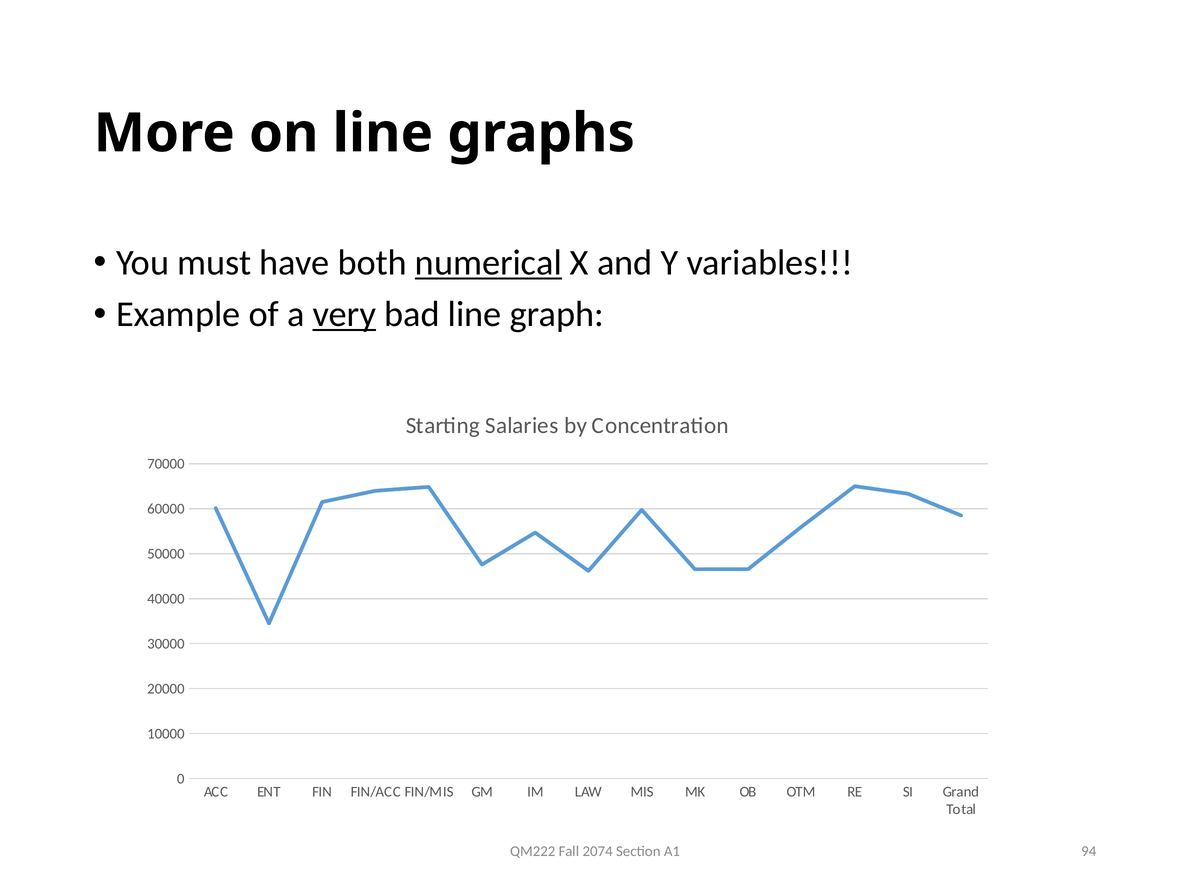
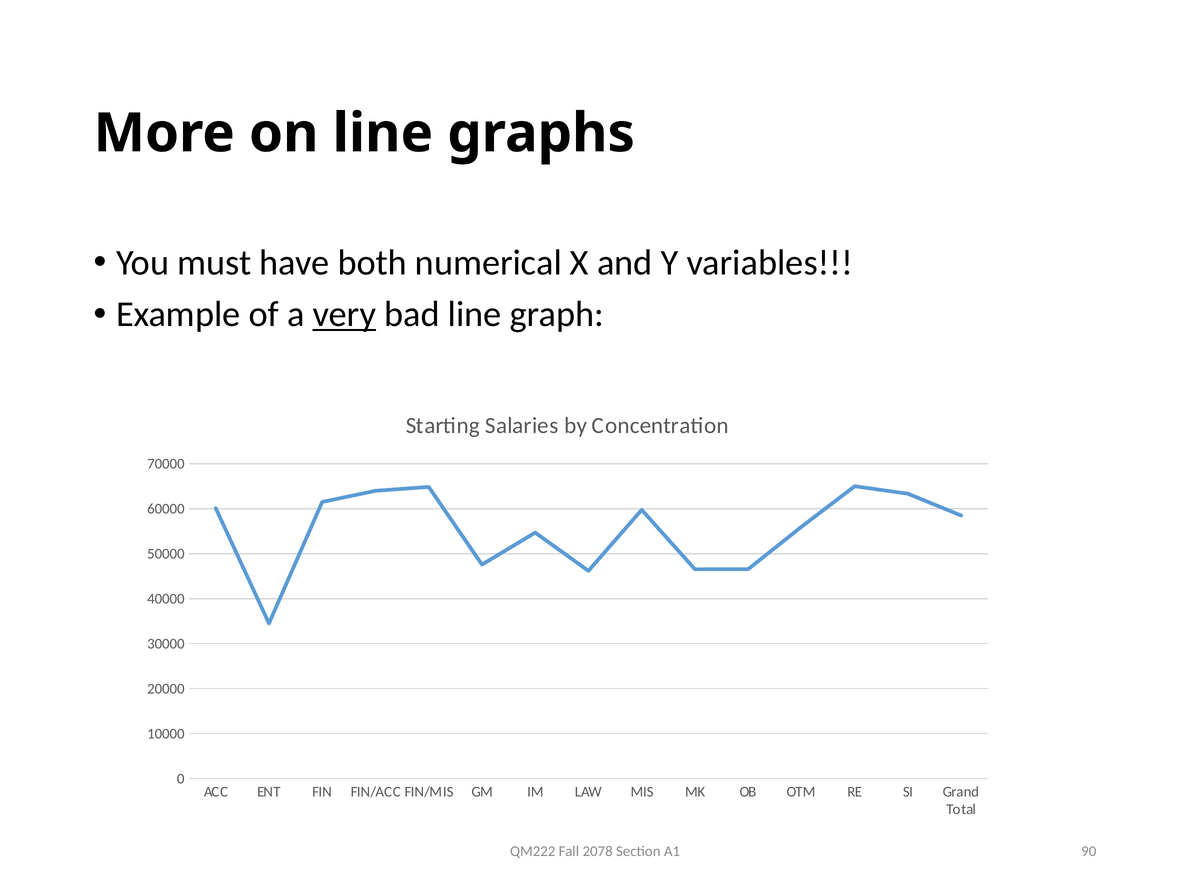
numerical underline: present -> none
2074: 2074 -> 2078
94: 94 -> 90
